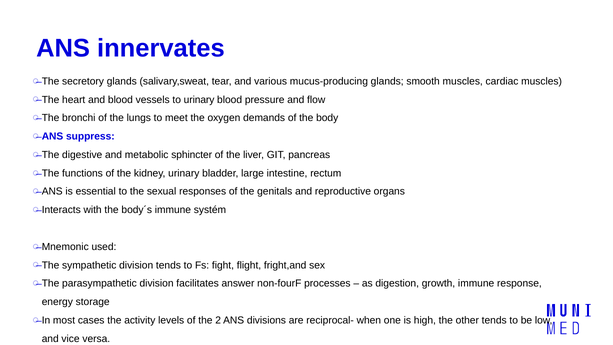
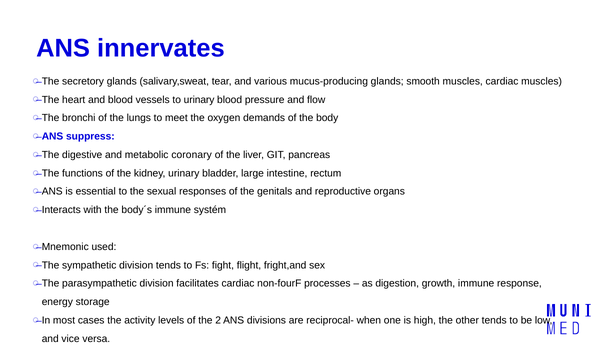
sphincter: sphincter -> coronary
facilitates answer: answer -> cardiac
